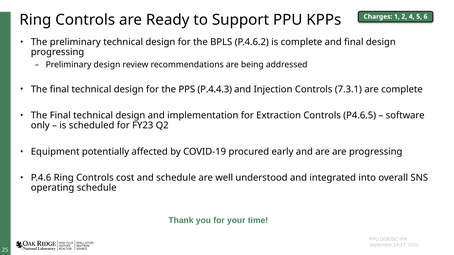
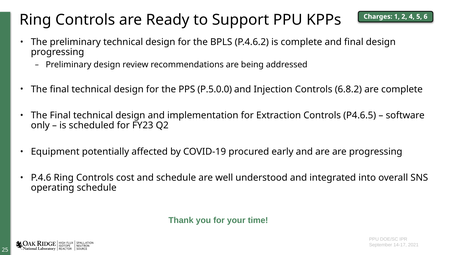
P.4.4.3: P.4.4.3 -> P.5.0.0
7.3.1: 7.3.1 -> 6.8.2
